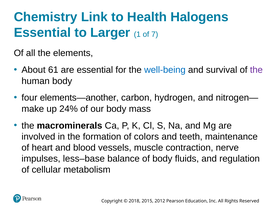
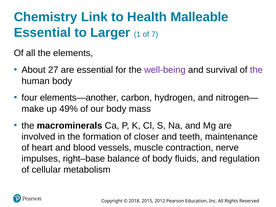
Halogens: Halogens -> Malleable
61: 61 -> 27
well-being colour: blue -> purple
24%: 24% -> 49%
colors: colors -> closer
less–base: less–base -> right–base
